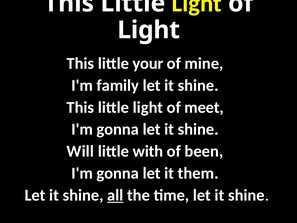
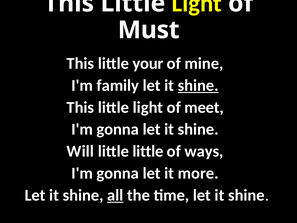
Light at (149, 30): Light -> Must
shine at (198, 85) underline: none -> present
little with: with -> little
been: been -> ways
them: them -> more
